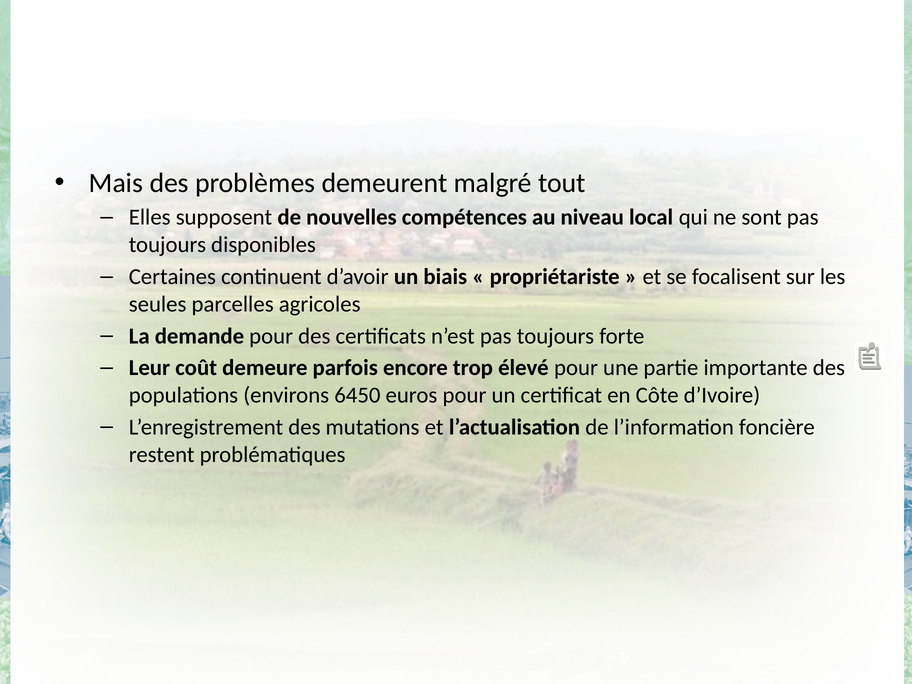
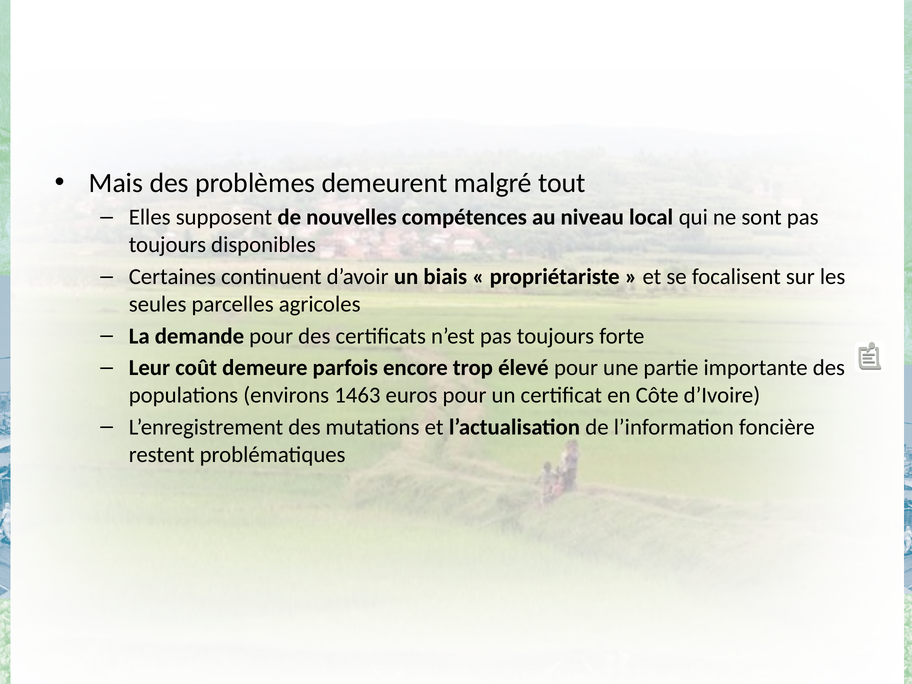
6450: 6450 -> 1463
